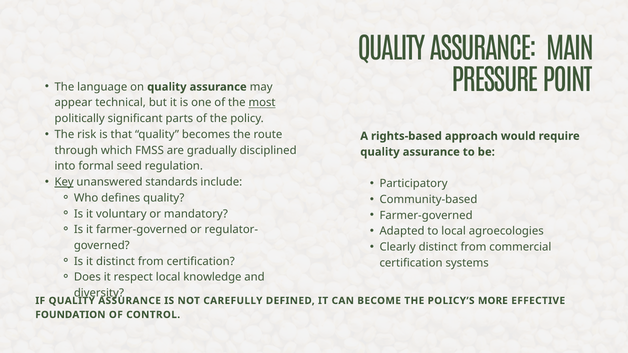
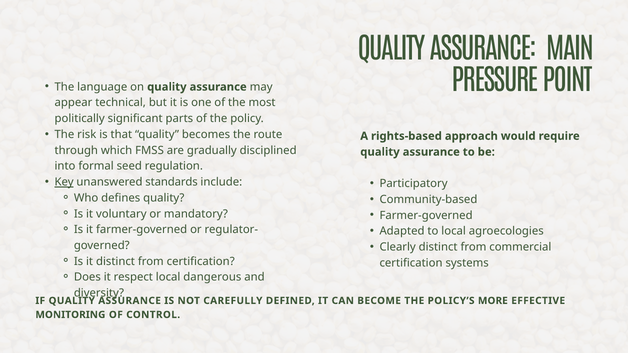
most underline: present -> none
knowledge: knowledge -> dangerous
FOUNDATION: FOUNDATION -> MONITORING
